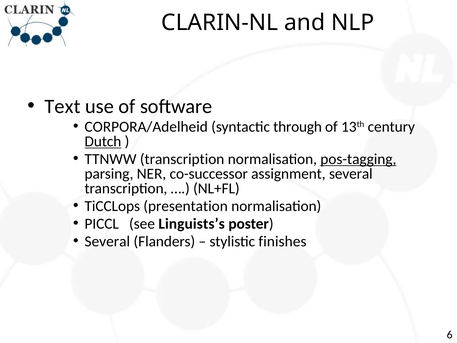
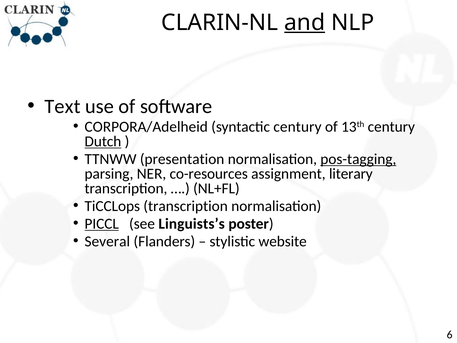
and underline: none -> present
syntactic through: through -> century
TTNWW transcription: transcription -> presentation
co-successor: co-successor -> co-resources
assignment several: several -> literary
TiCCLops presentation: presentation -> transcription
PICCL underline: none -> present
finishes: finishes -> website
